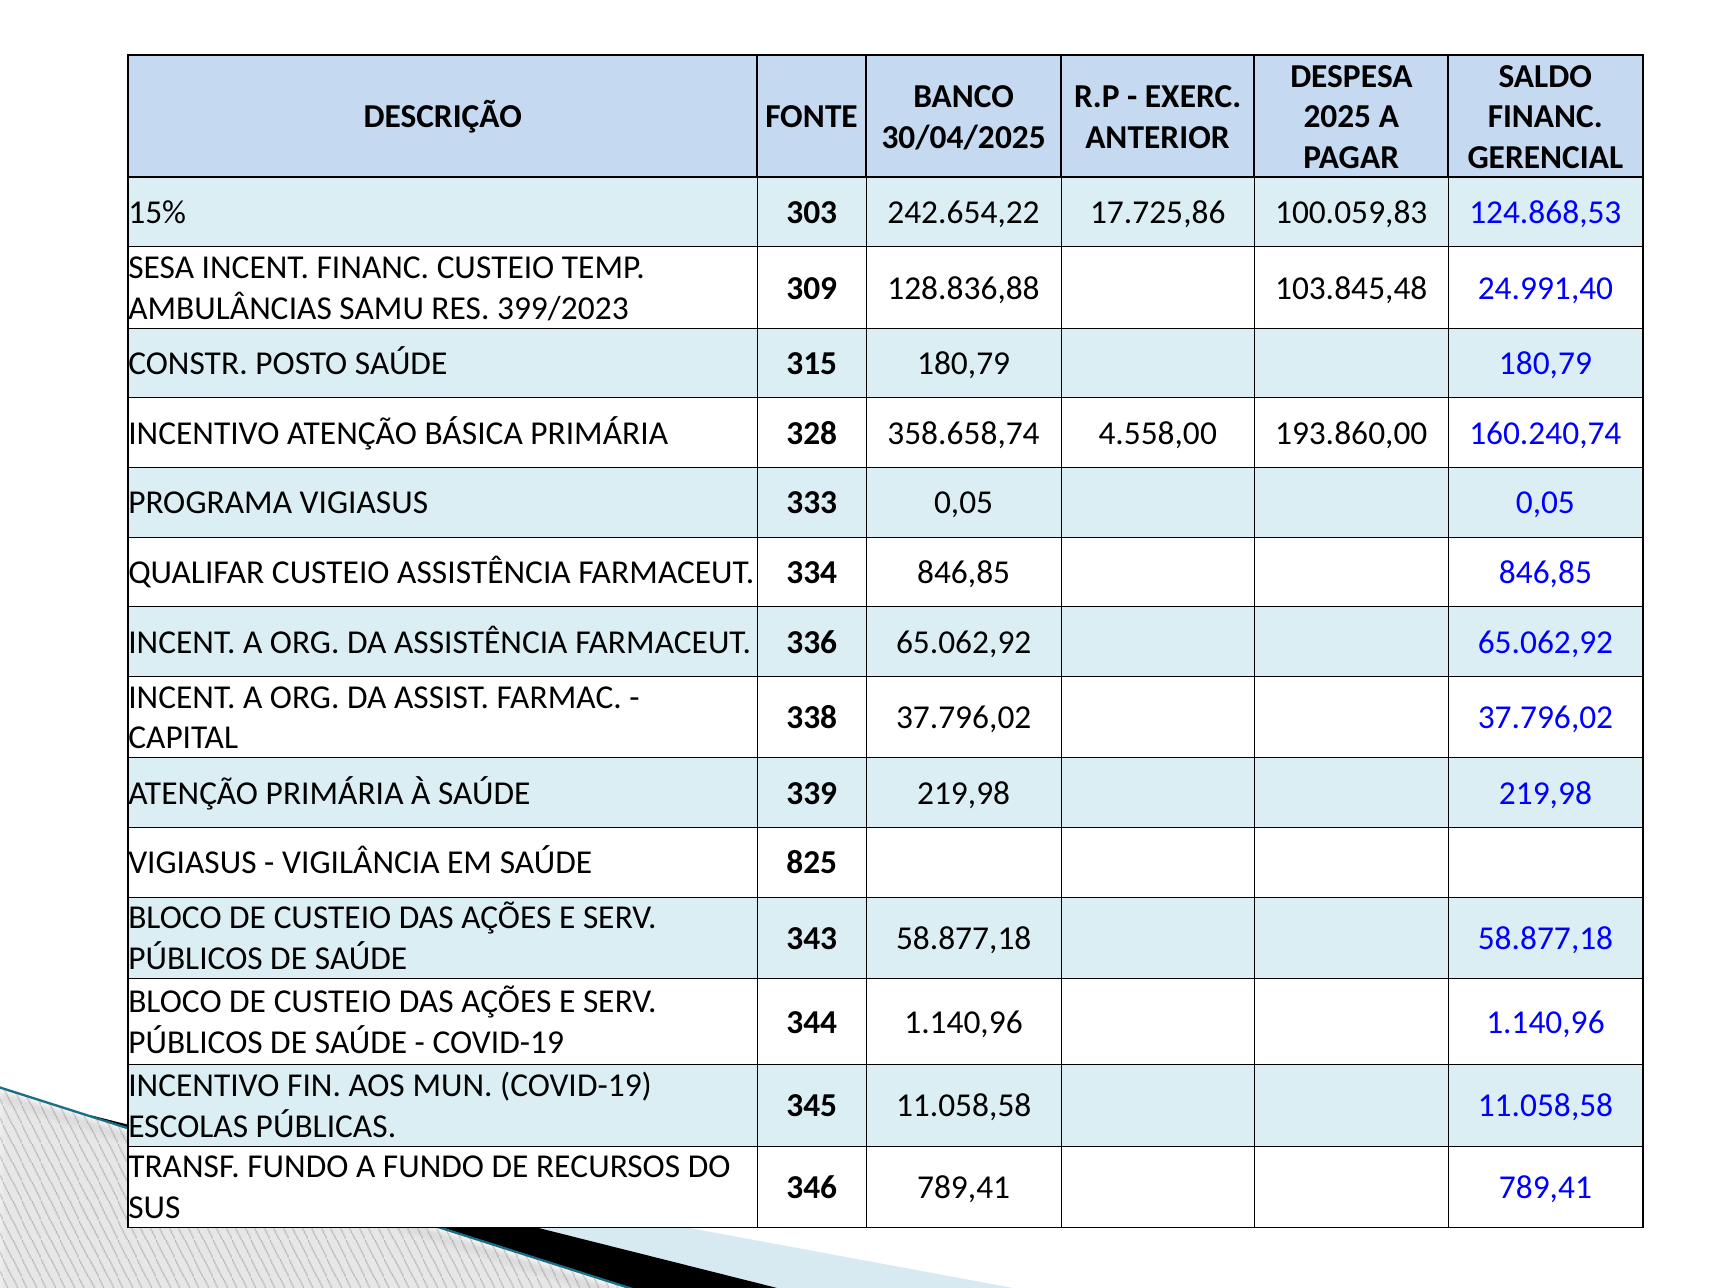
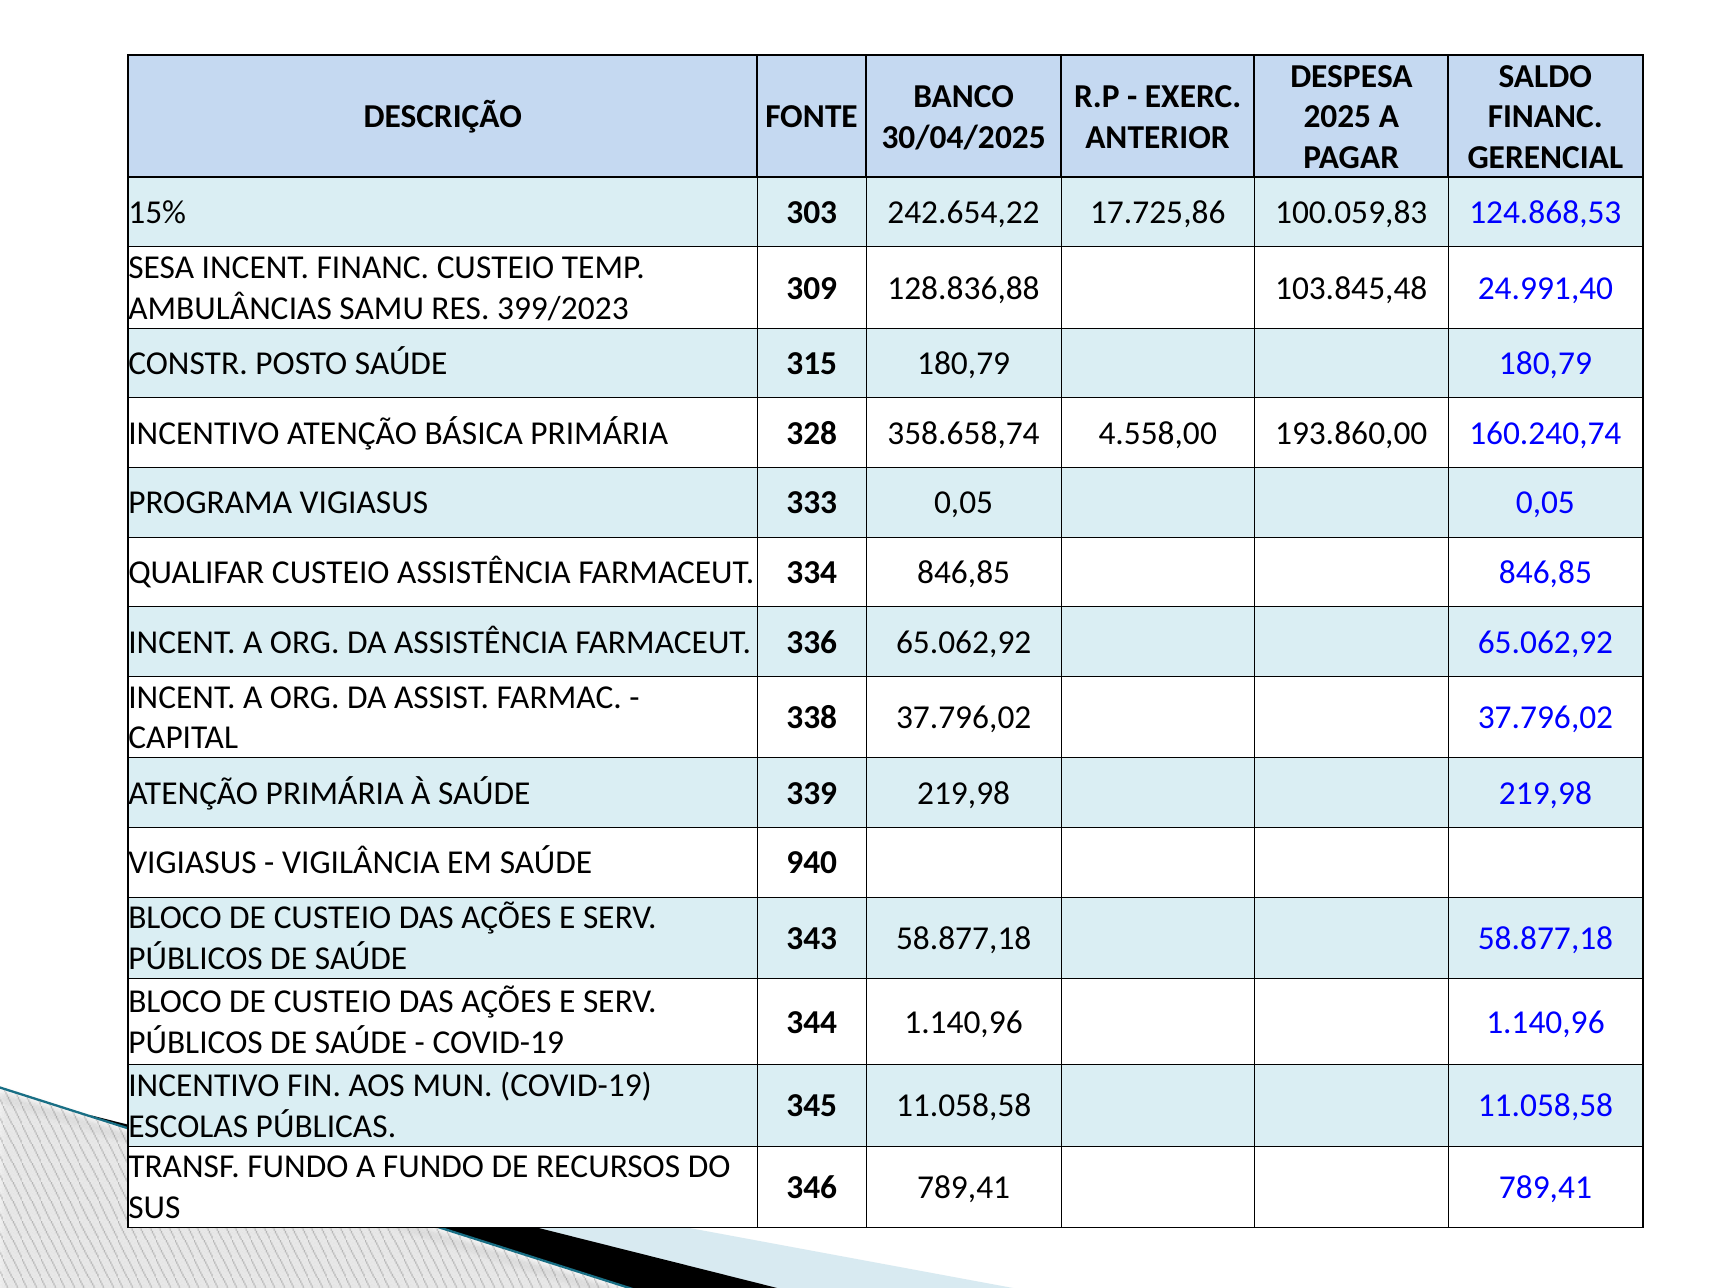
825: 825 -> 940
